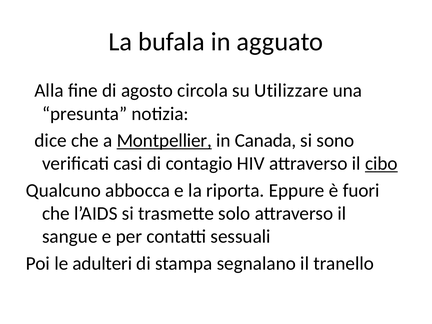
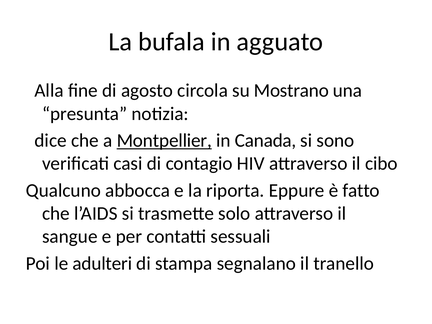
Utilizzare: Utilizzare -> Mostrano
cibo underline: present -> none
fuori: fuori -> fatto
